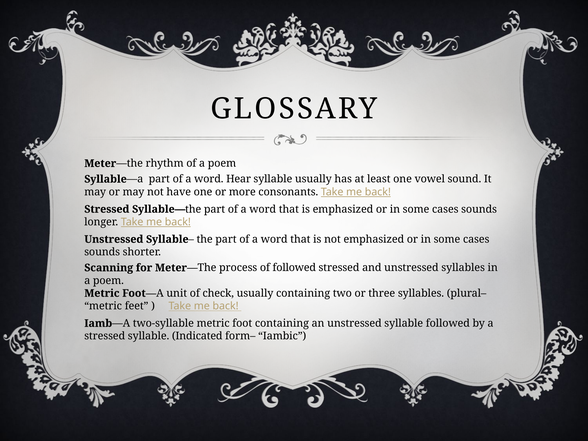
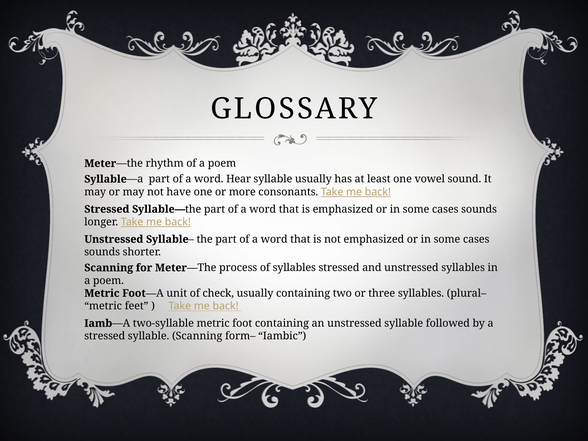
of followed: followed -> syllables
syllable Indicated: Indicated -> Scanning
